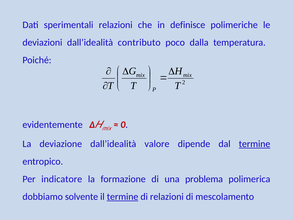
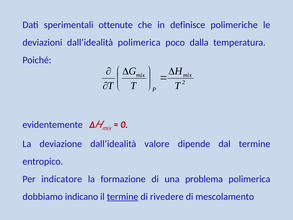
sperimentali relazioni: relazioni -> ottenute
dall’idealità contributo: contributo -> polimerica
termine at (255, 144) underline: present -> none
solvente: solvente -> indicano
di relazioni: relazioni -> rivedere
